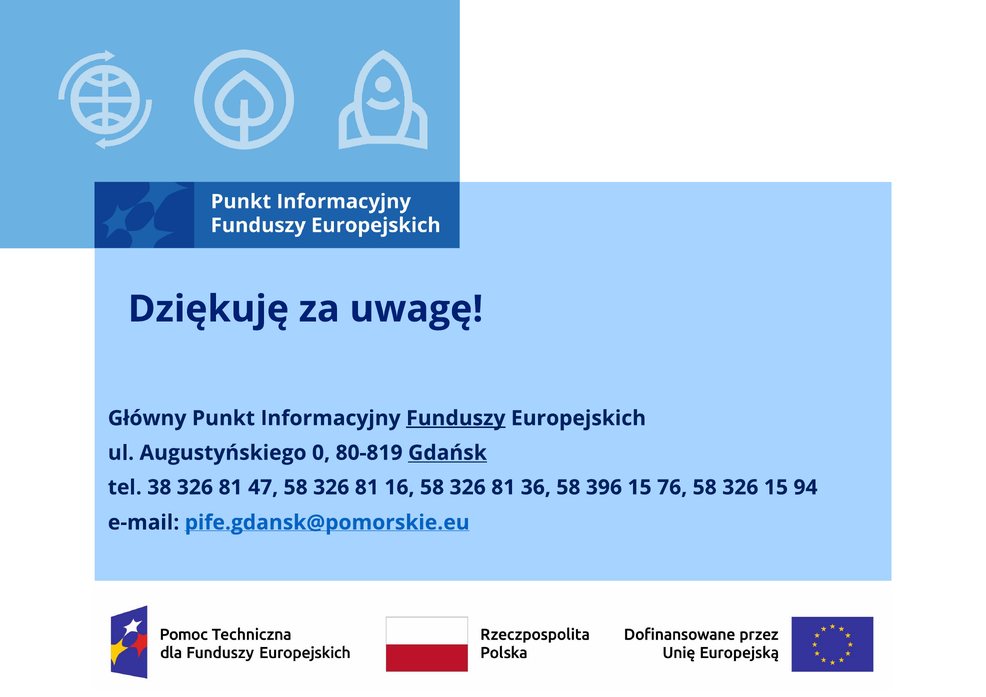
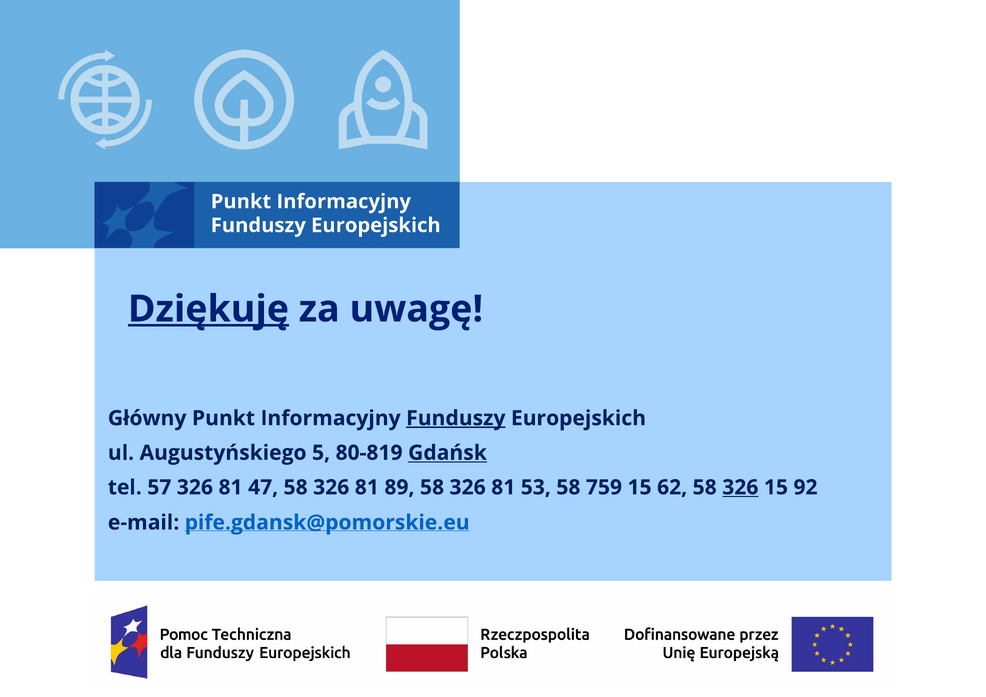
Dziękuję underline: none -> present
0: 0 -> 5
38: 38 -> 57
16: 16 -> 89
36: 36 -> 53
396: 396 -> 759
76: 76 -> 62
326 at (740, 487) underline: none -> present
94: 94 -> 92
